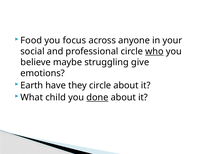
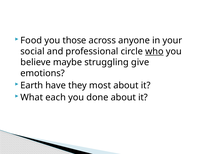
focus: focus -> those
they circle: circle -> most
child: child -> each
done underline: present -> none
